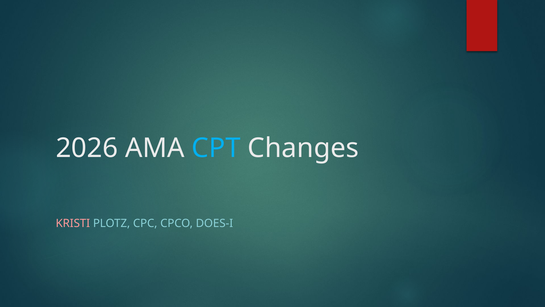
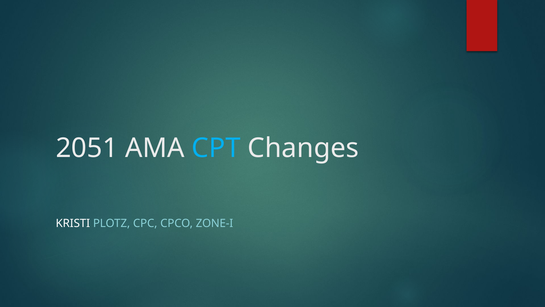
2026: 2026 -> 2051
KRISTI colour: pink -> white
DOES-I: DOES-I -> ZONE-I
